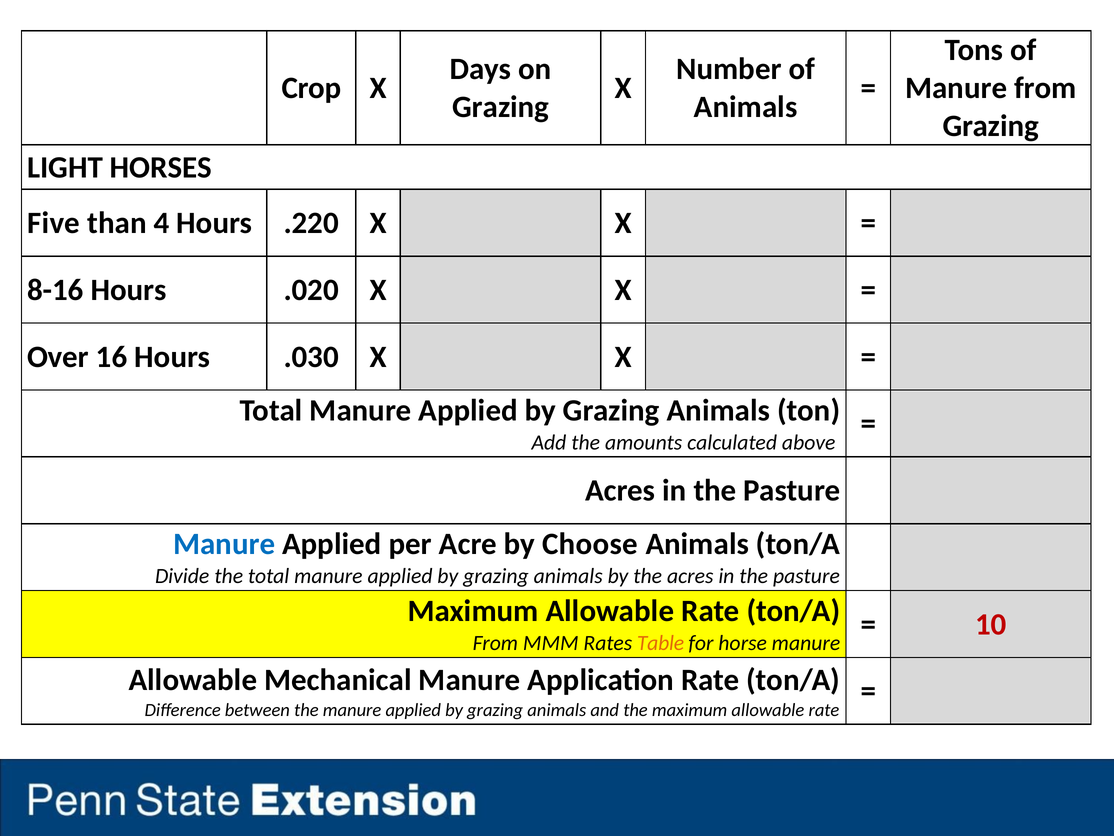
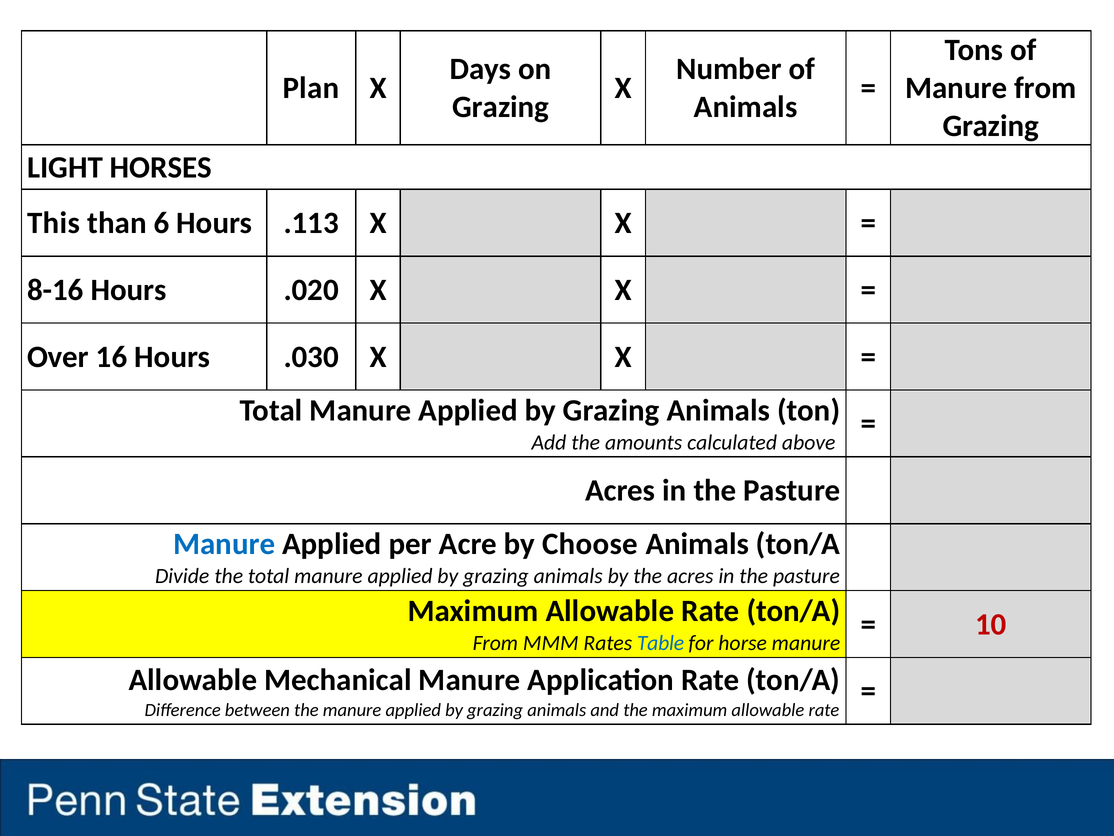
Crop: Crop -> Plan
Five: Five -> This
4: 4 -> 6
.220: .220 -> .113
Table colour: orange -> blue
